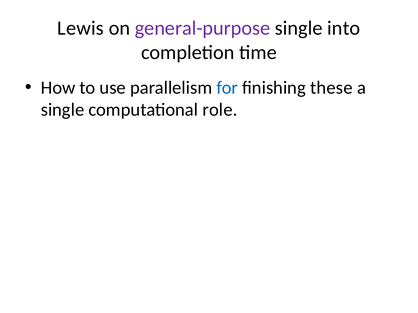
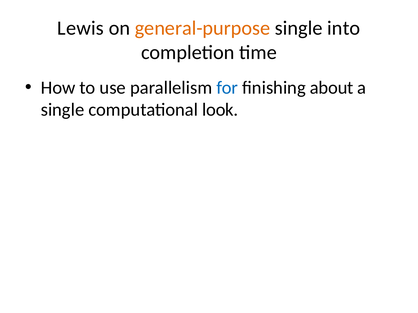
general-purpose colour: purple -> orange
these: these -> about
role: role -> look
